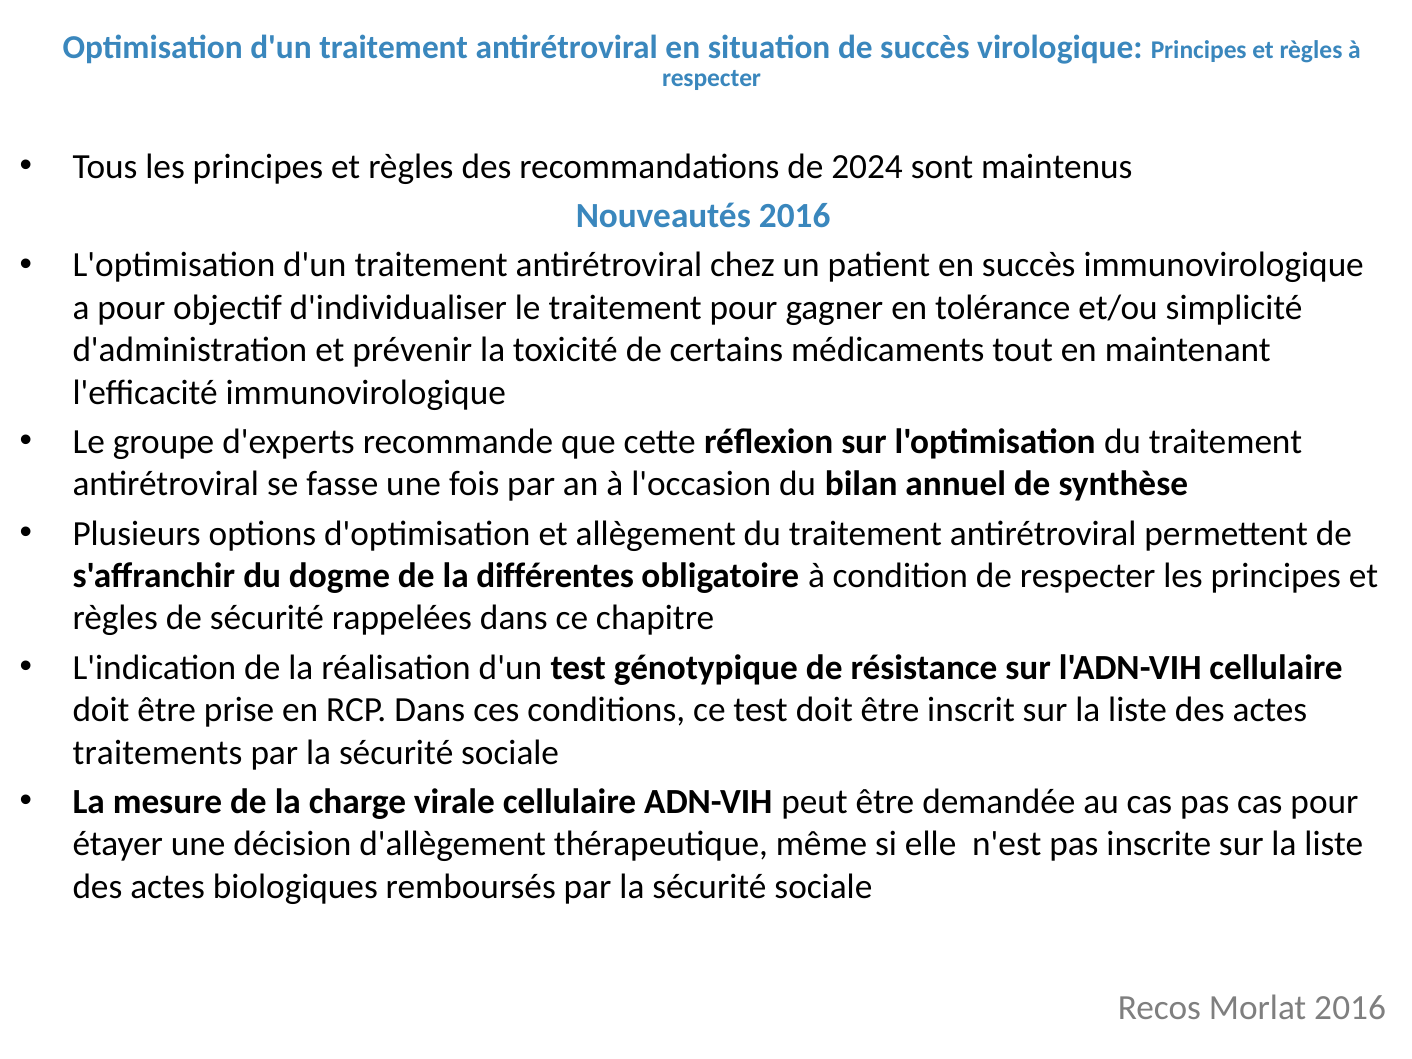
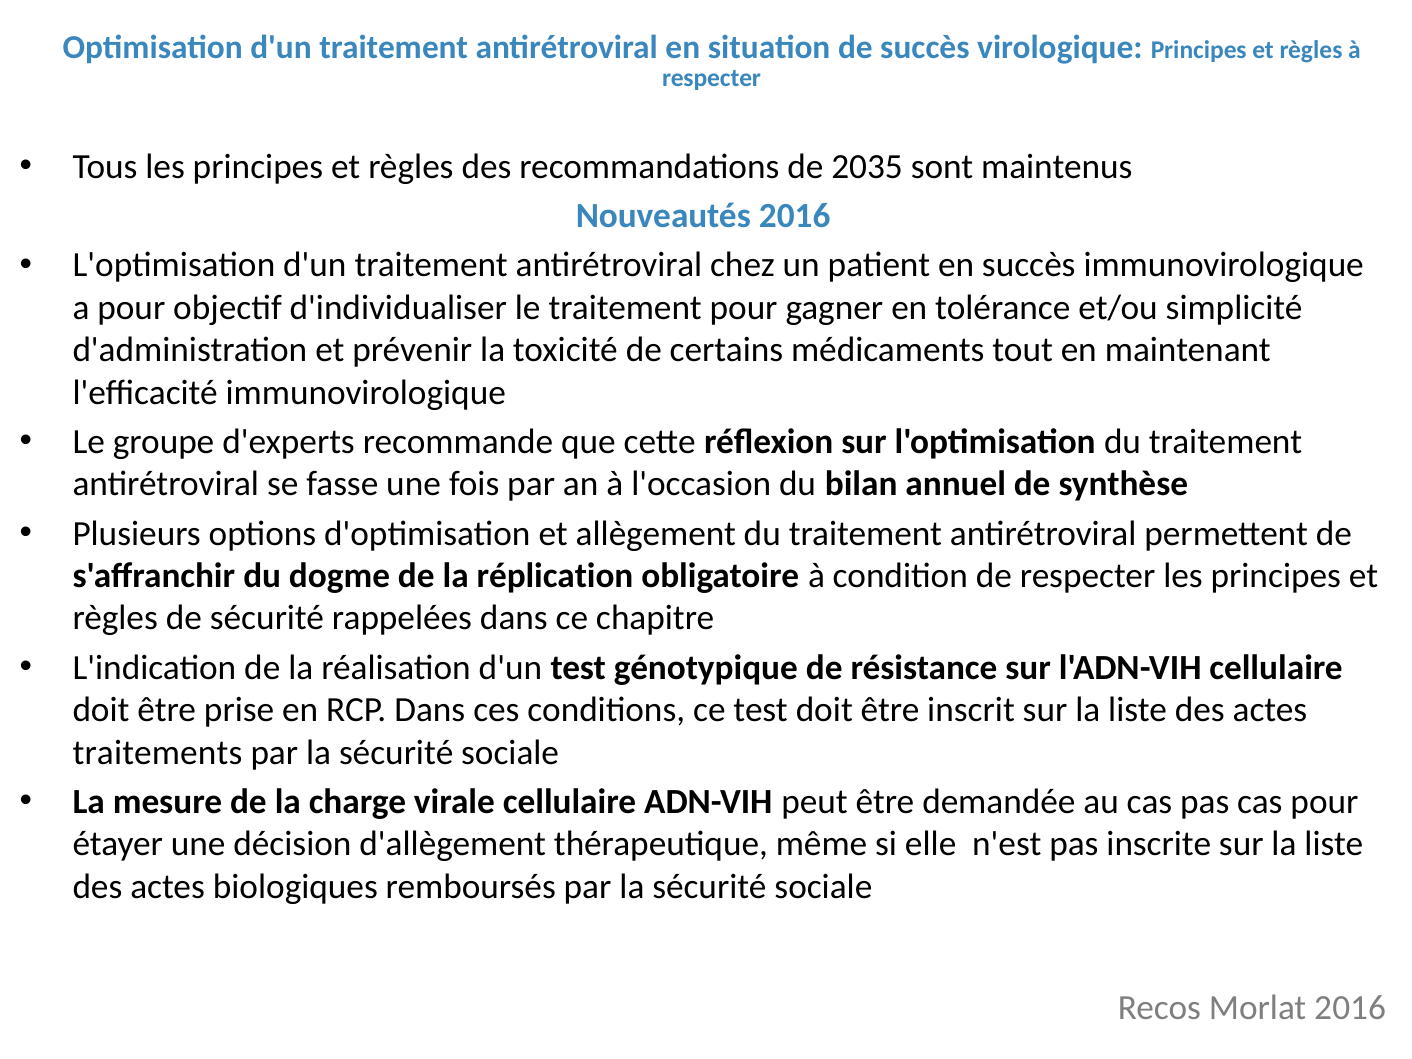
2024: 2024 -> 2035
différentes: différentes -> réplication
